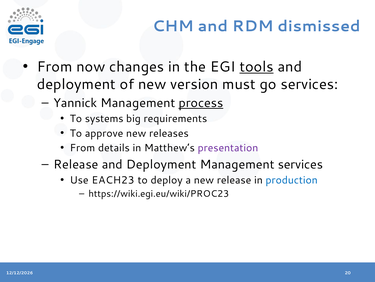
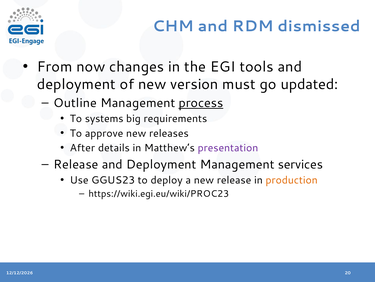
tools underline: present -> none
go services: services -> updated
Yannick: Yannick -> Outline
From at (82, 148): From -> After
EACH23: EACH23 -> GGUS23
production colour: blue -> orange
